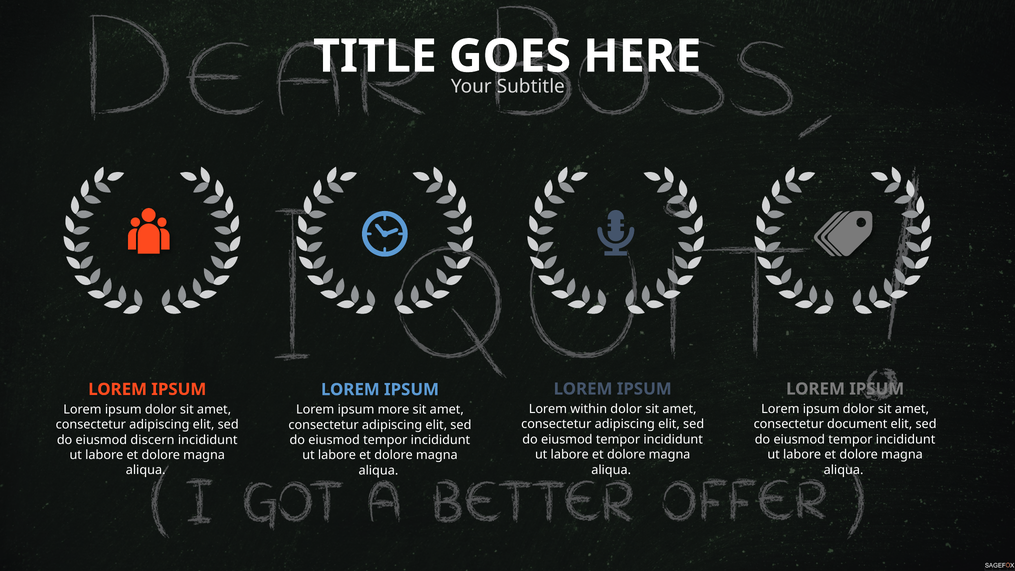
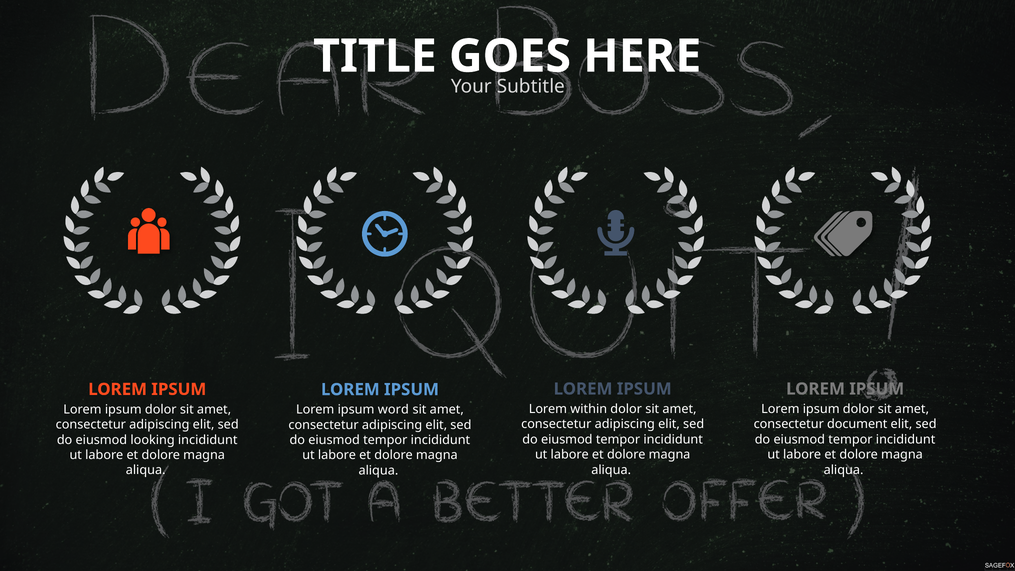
more: more -> word
discern: discern -> looking
